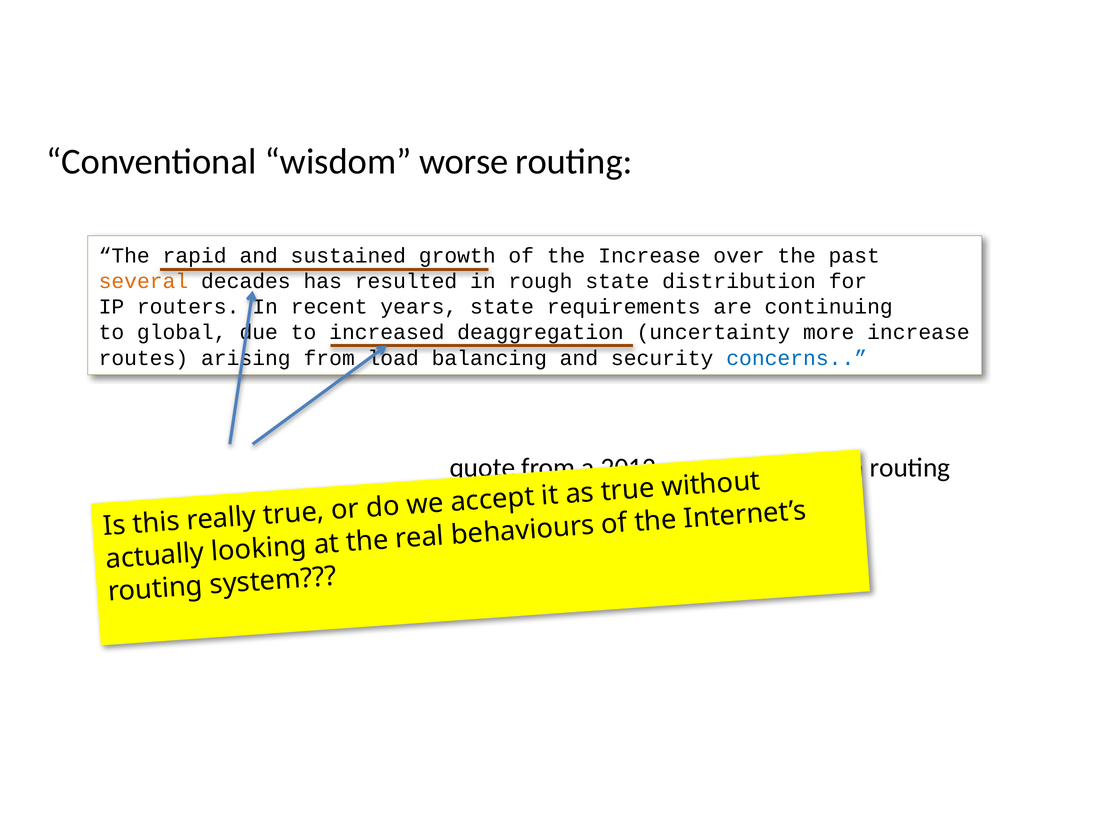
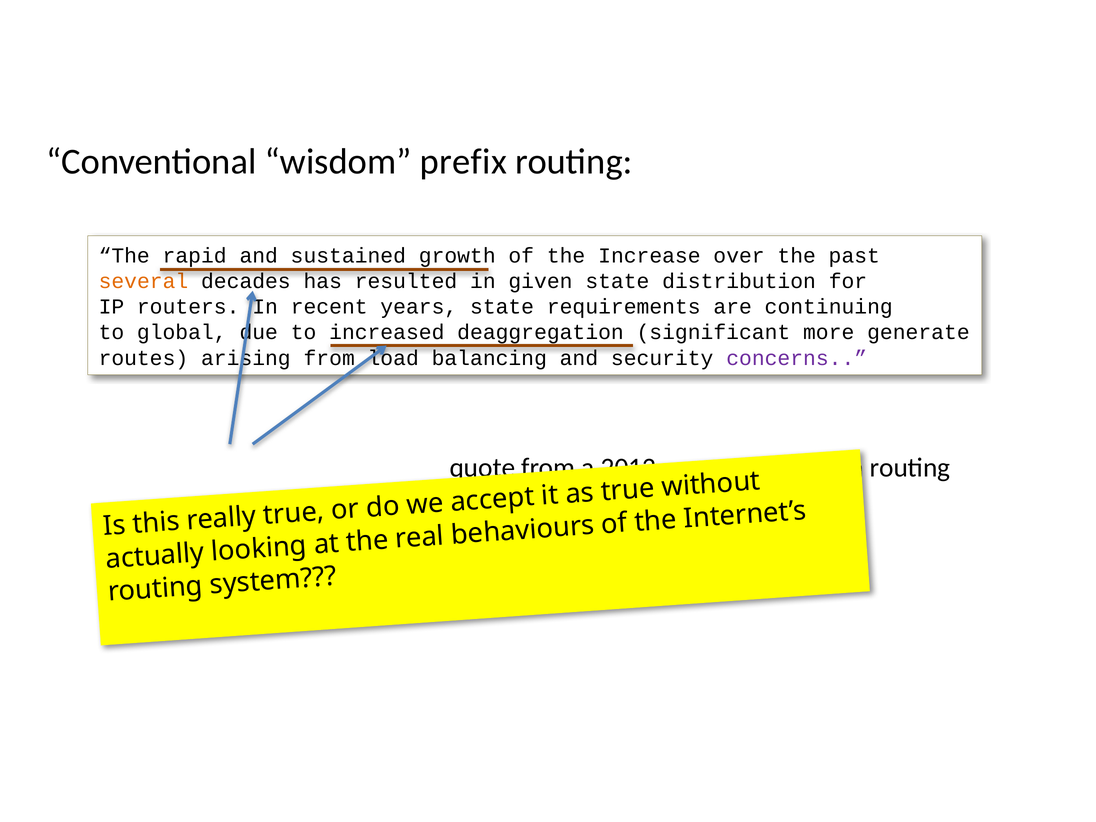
worse: worse -> prefix
rough: rough -> given
uncertainty: uncertainty -> significant
more increase: increase -> generate
concerns colour: blue -> purple
